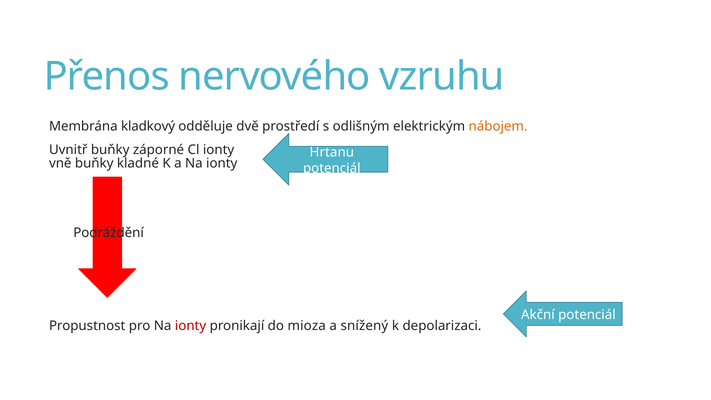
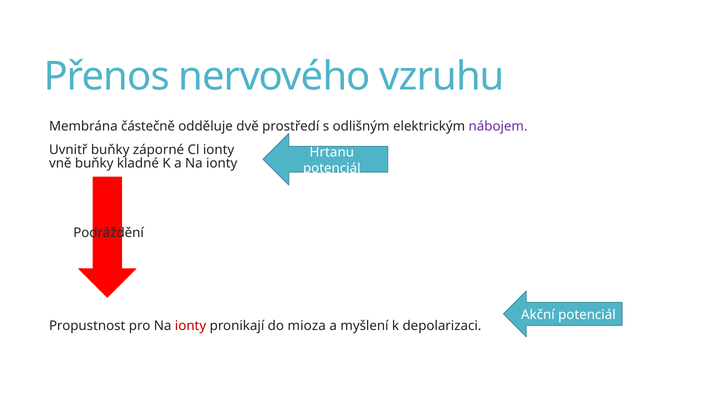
kladkový: kladkový -> částečně
nábojem colour: orange -> purple
snížený: snížený -> myšlení
